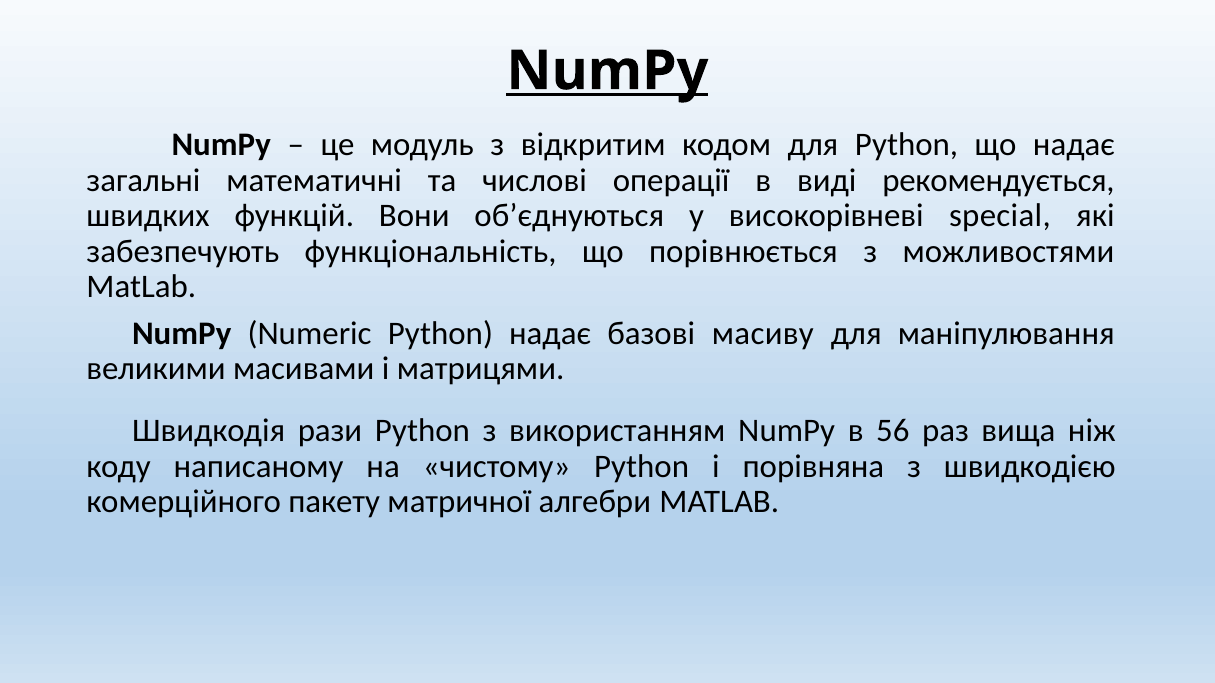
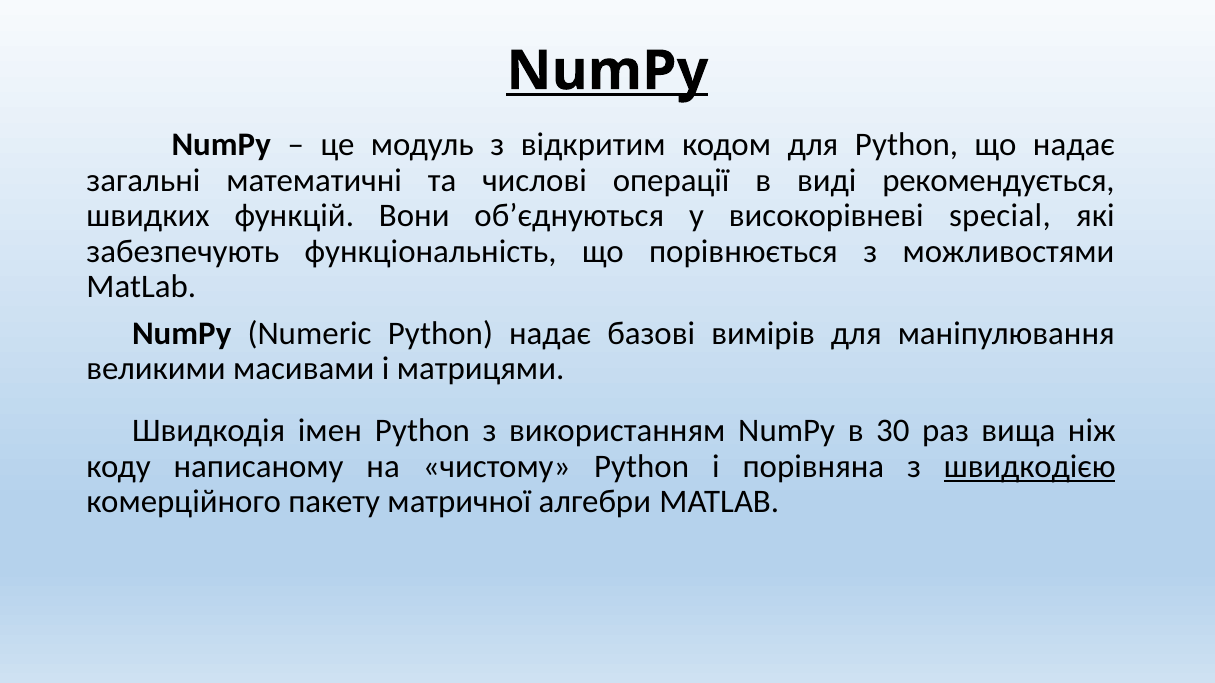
масиву: масиву -> вимірів
рази: рази -> імен
56: 56 -> 30
швидкодією underline: none -> present
